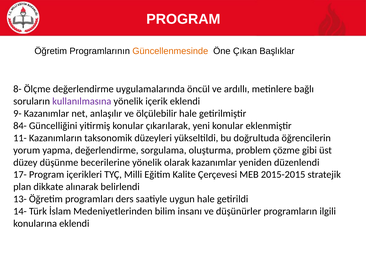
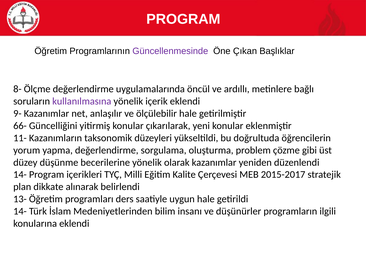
Güncellenmesinde colour: orange -> purple
84-: 84- -> 66-
17- at (20, 174): 17- -> 14-
2015-2015: 2015-2015 -> 2015-2017
